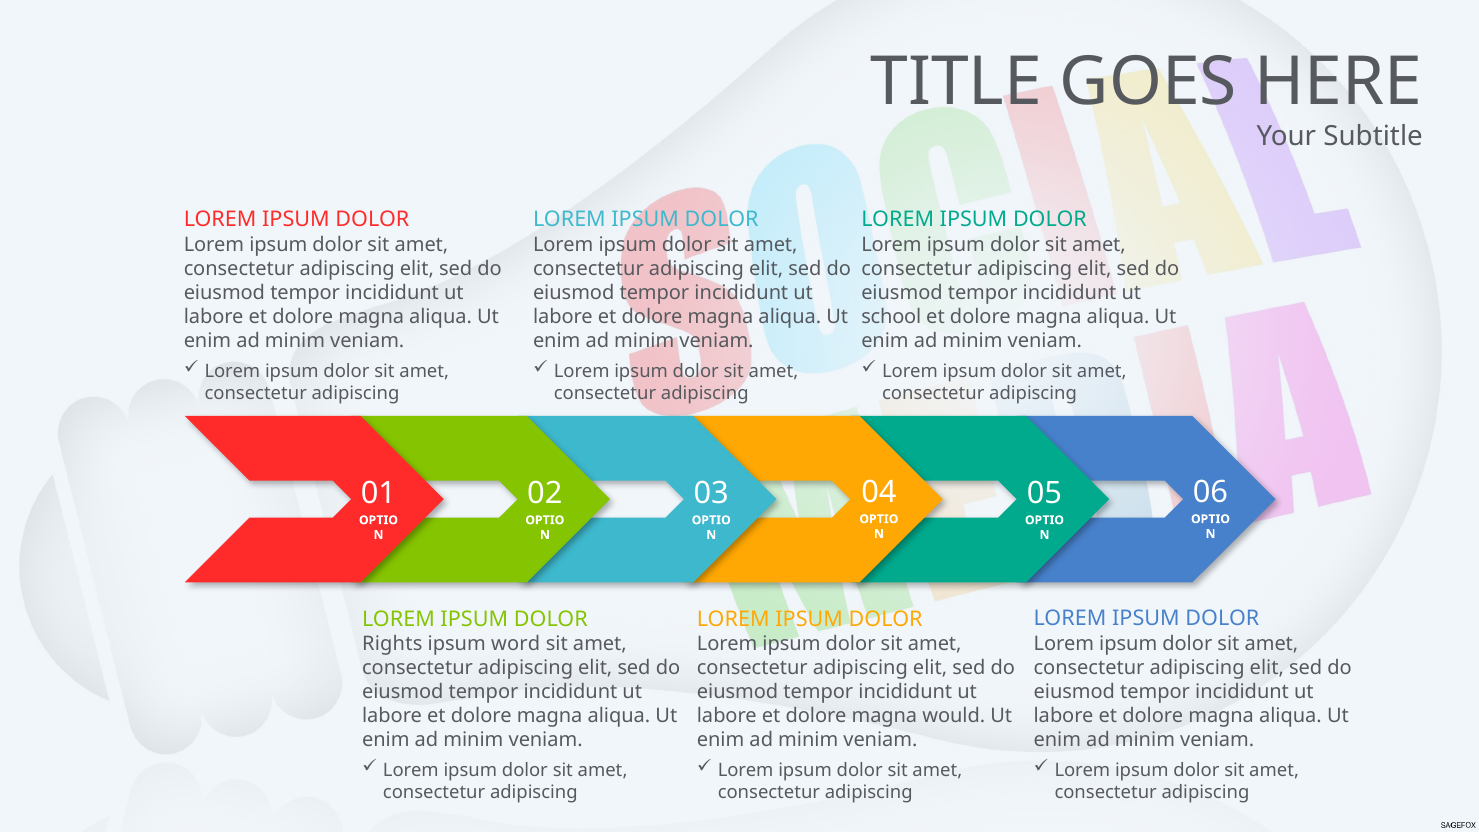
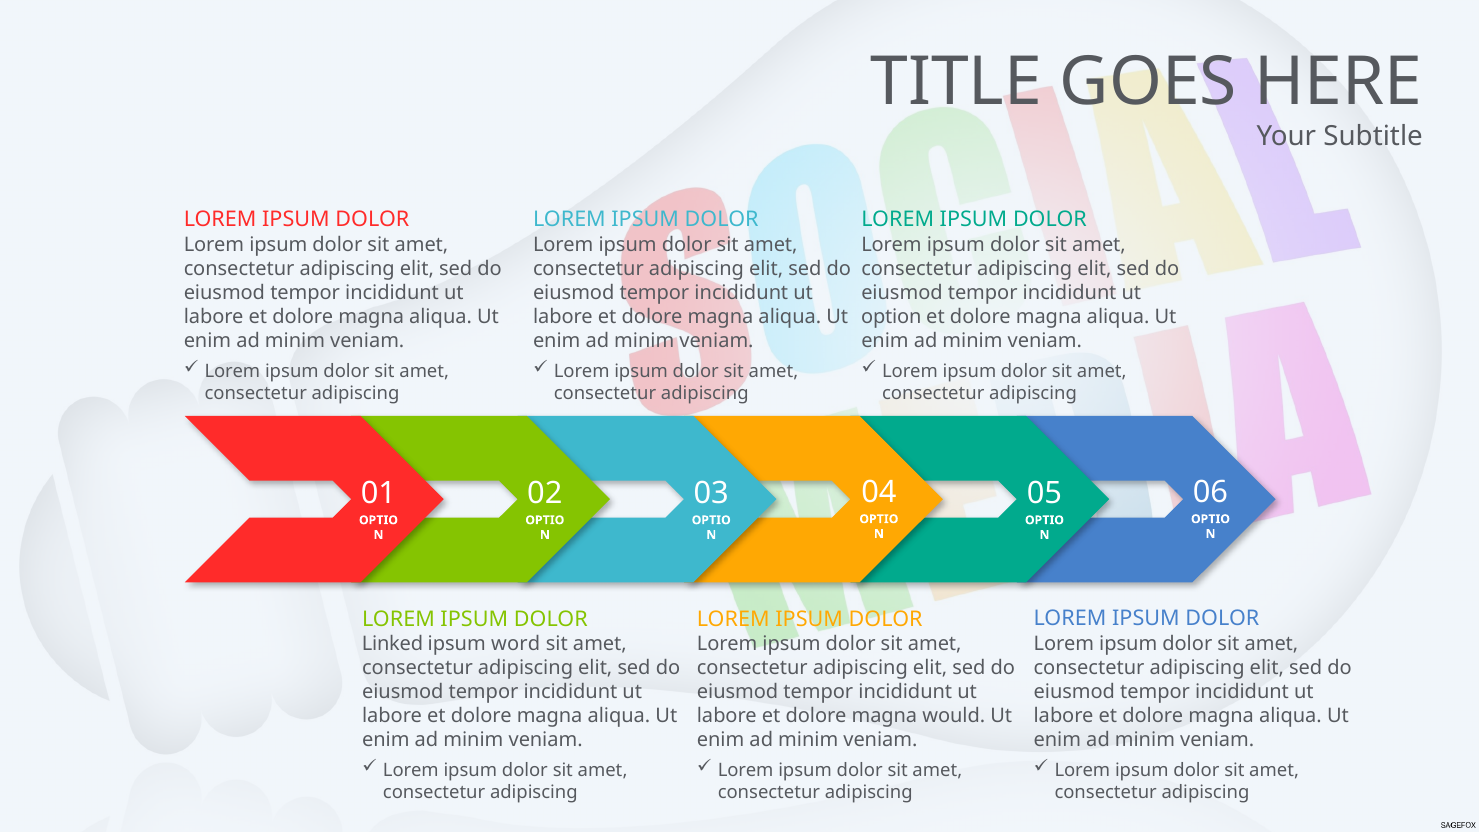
school: school -> option
Rights: Rights -> Linked
